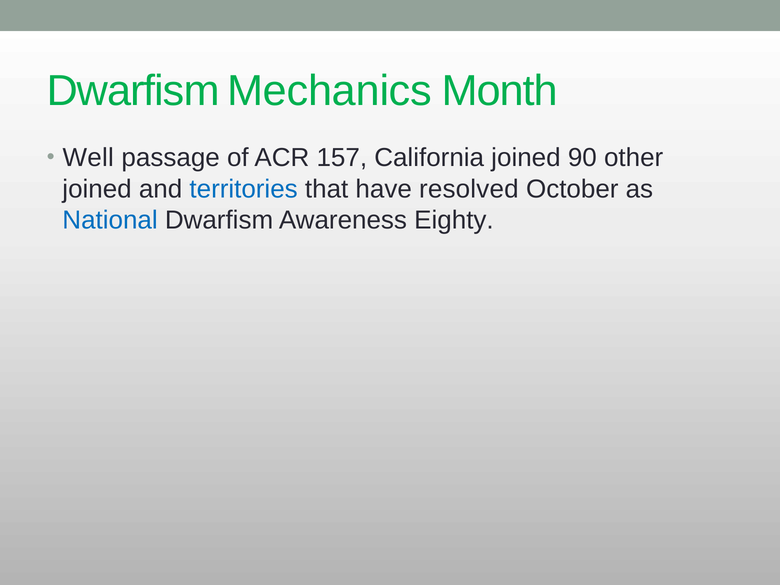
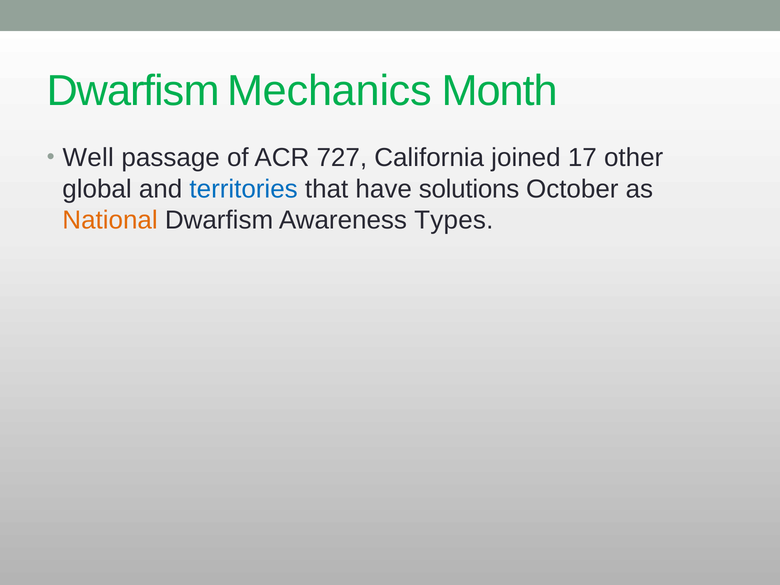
157: 157 -> 727
90: 90 -> 17
joined at (97, 189): joined -> global
resolved: resolved -> solutions
National colour: blue -> orange
Eighty: Eighty -> Types
